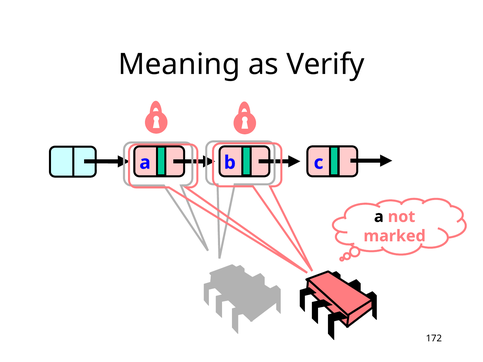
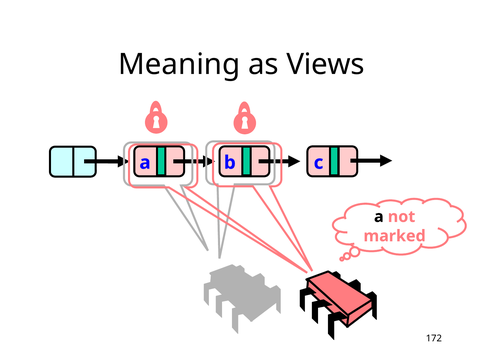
Verify: Verify -> Views
